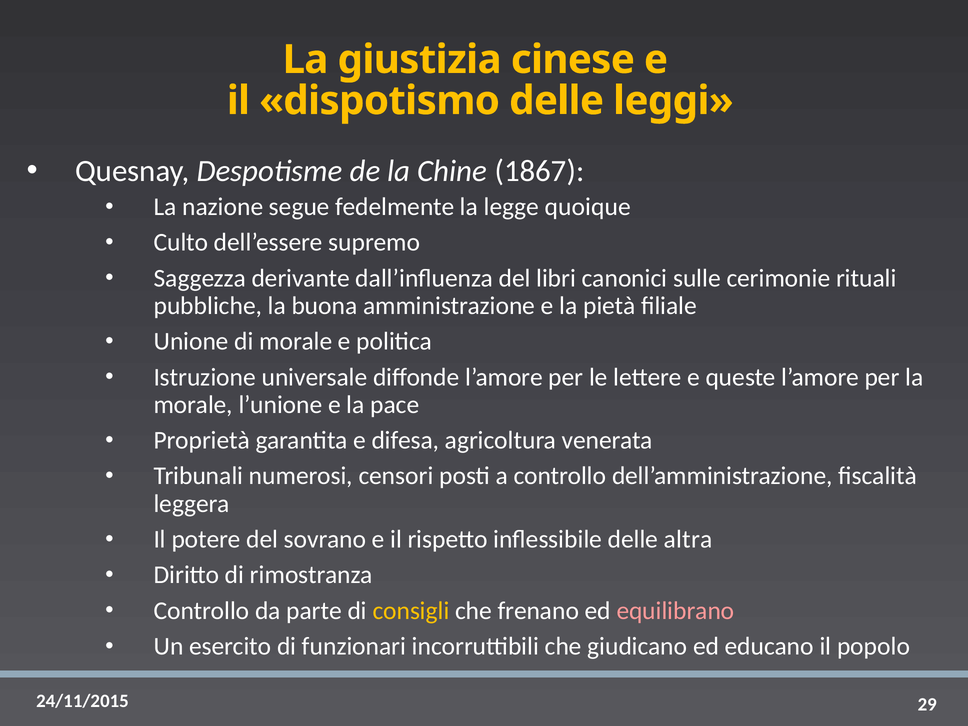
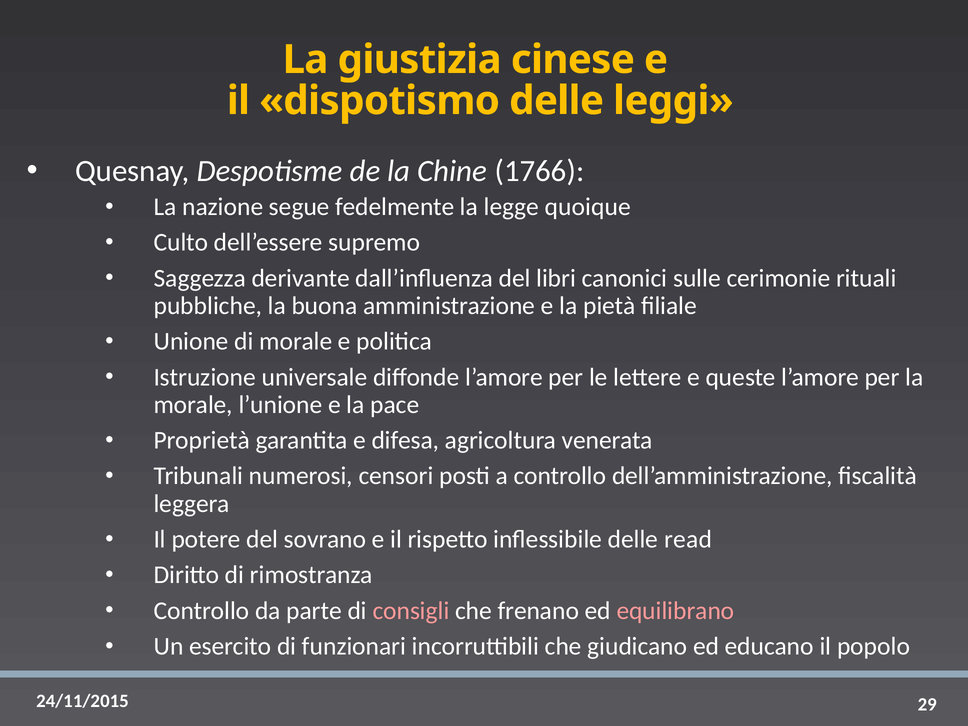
1867: 1867 -> 1766
altra: altra -> read
consigli colour: yellow -> pink
